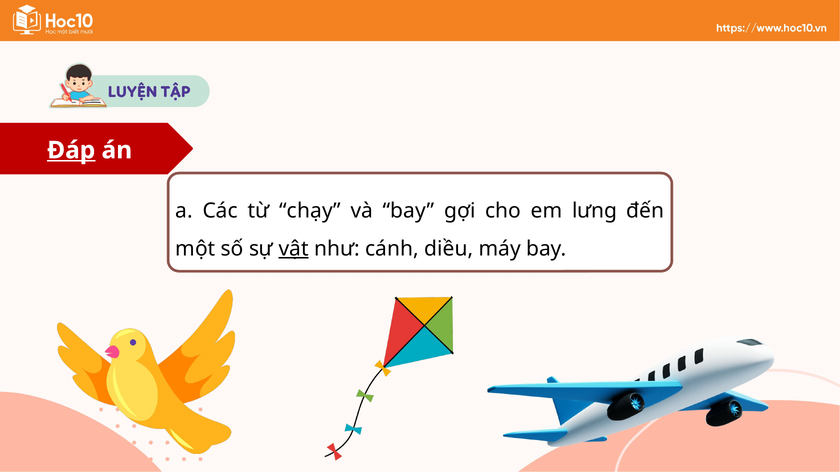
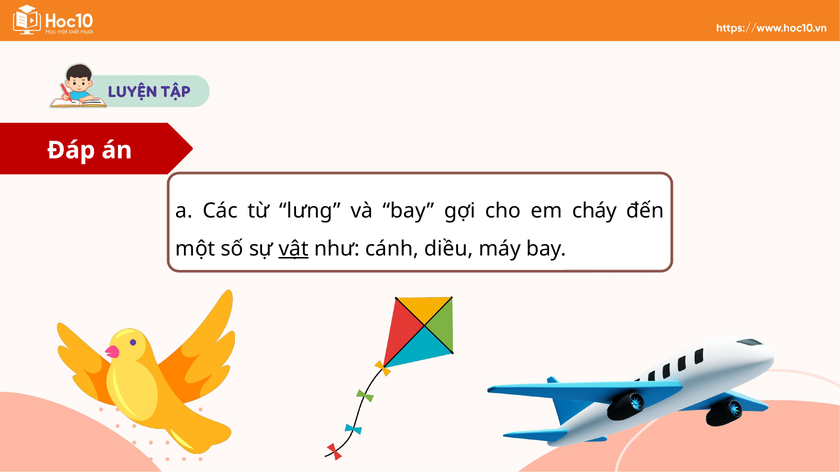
Đáp underline: present -> none
chạy: chạy -> lưng
lưng: lưng -> cháy
